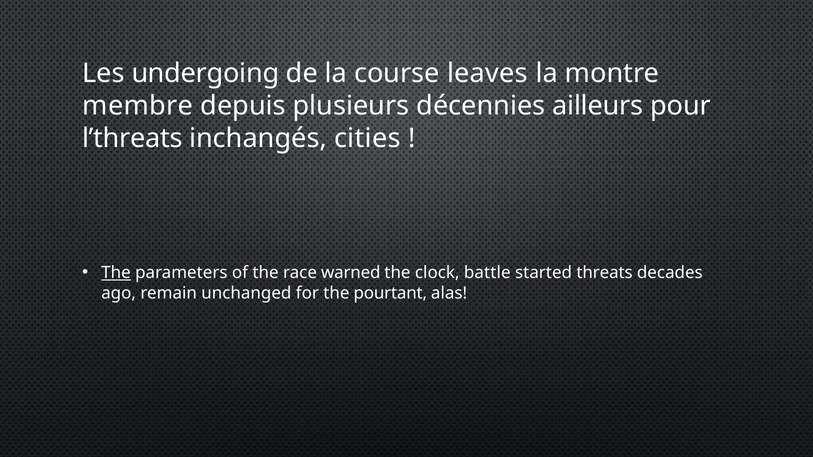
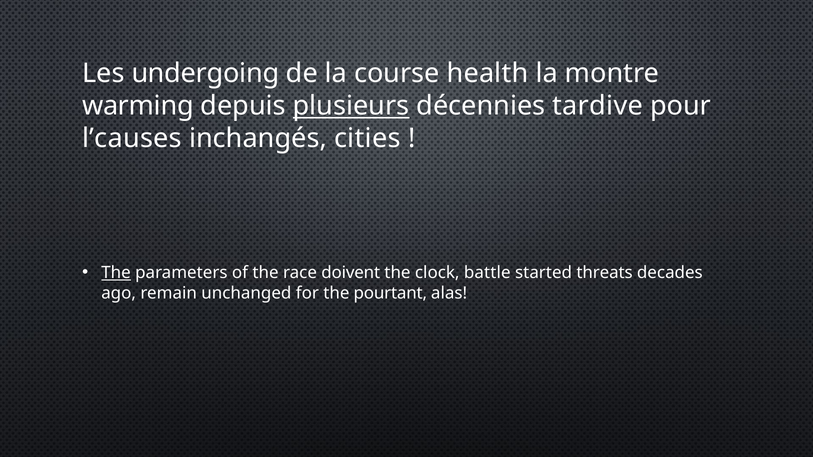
leaves: leaves -> health
membre: membre -> warming
plusieurs underline: none -> present
ailleurs: ailleurs -> tardive
l’threats: l’threats -> l’causes
warned: warned -> doivent
